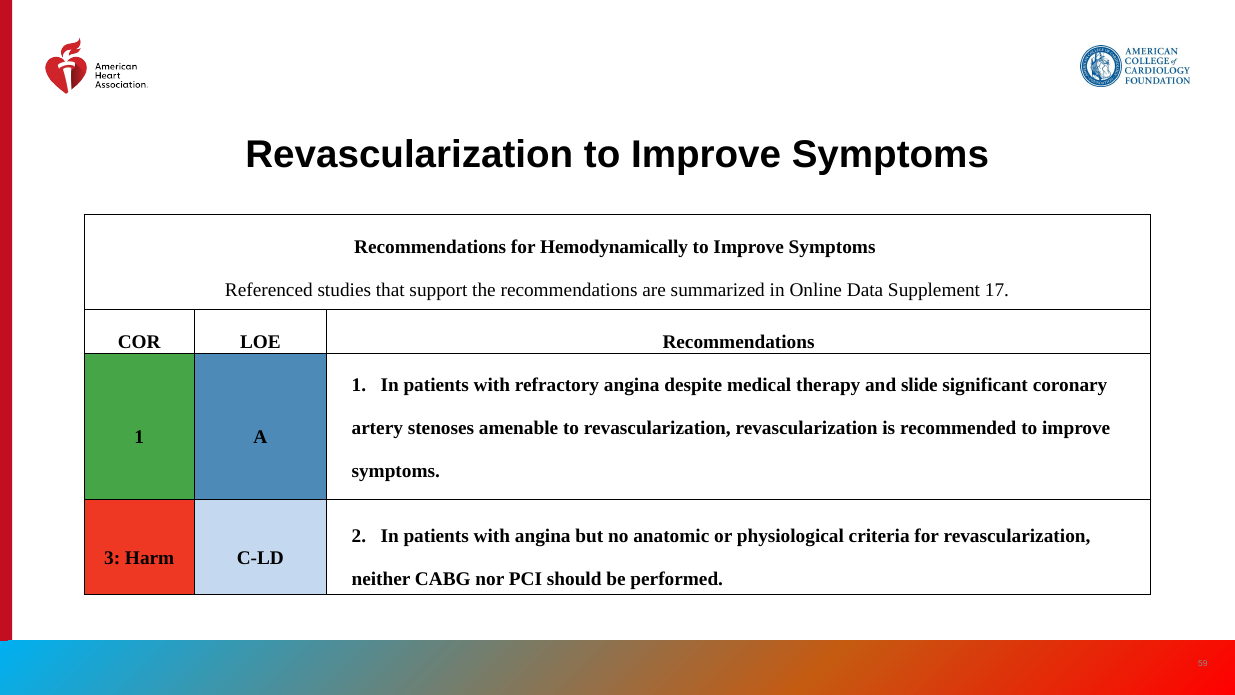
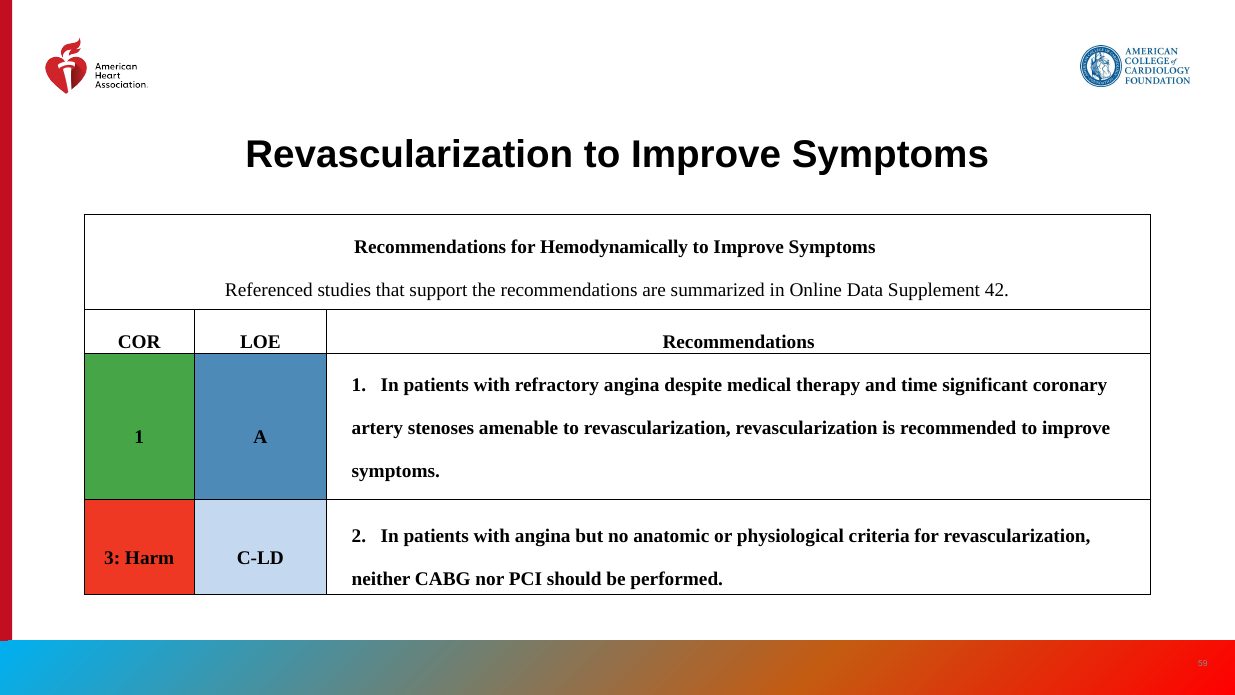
17: 17 -> 42
slide: slide -> time
